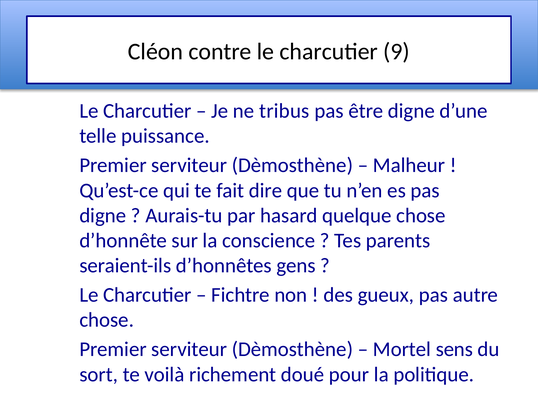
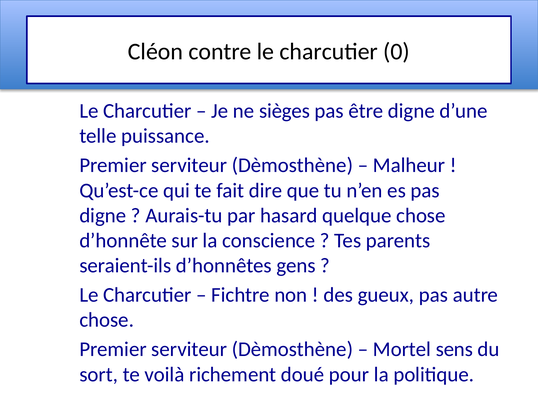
9: 9 -> 0
tribus: tribus -> sièges
